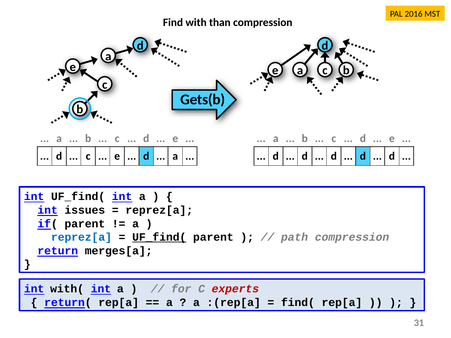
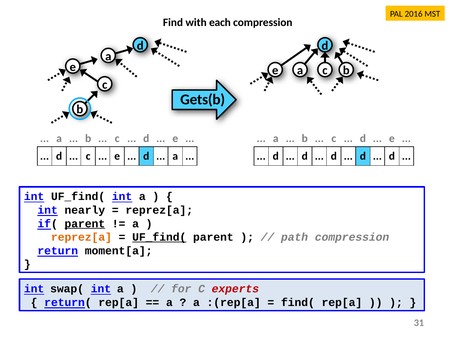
than: than -> each
issues: issues -> nearly
parent at (85, 224) underline: none -> present
reprez[a at (81, 237) colour: blue -> orange
merges[a: merges[a -> moment[a
with(: with( -> swap(
